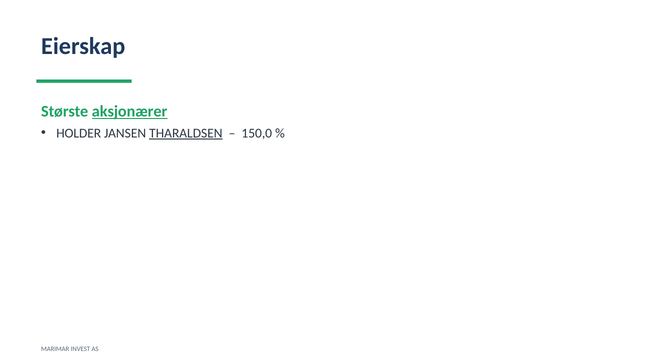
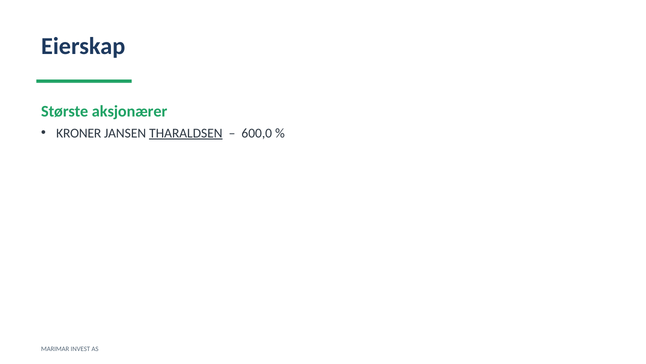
aksjonærer underline: present -> none
HOLDER: HOLDER -> KRONER
150,0: 150,0 -> 600,0
